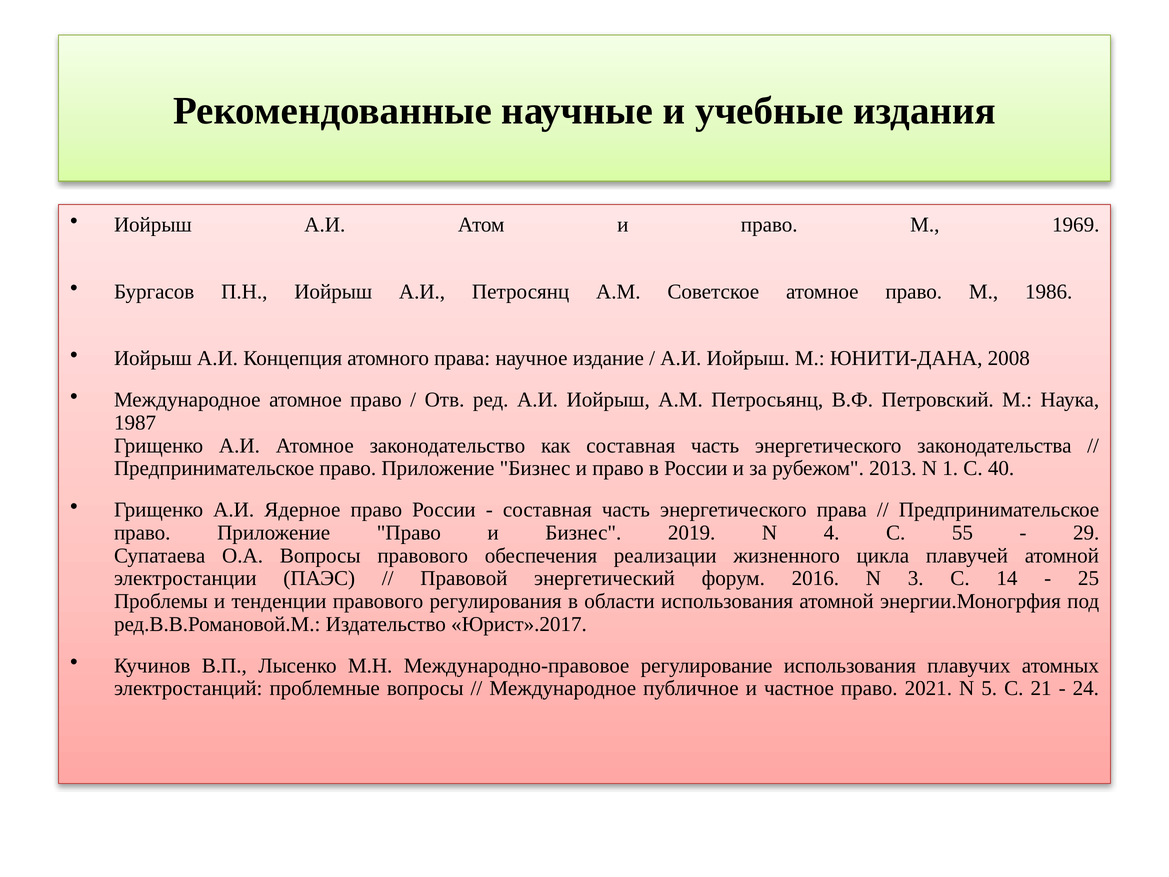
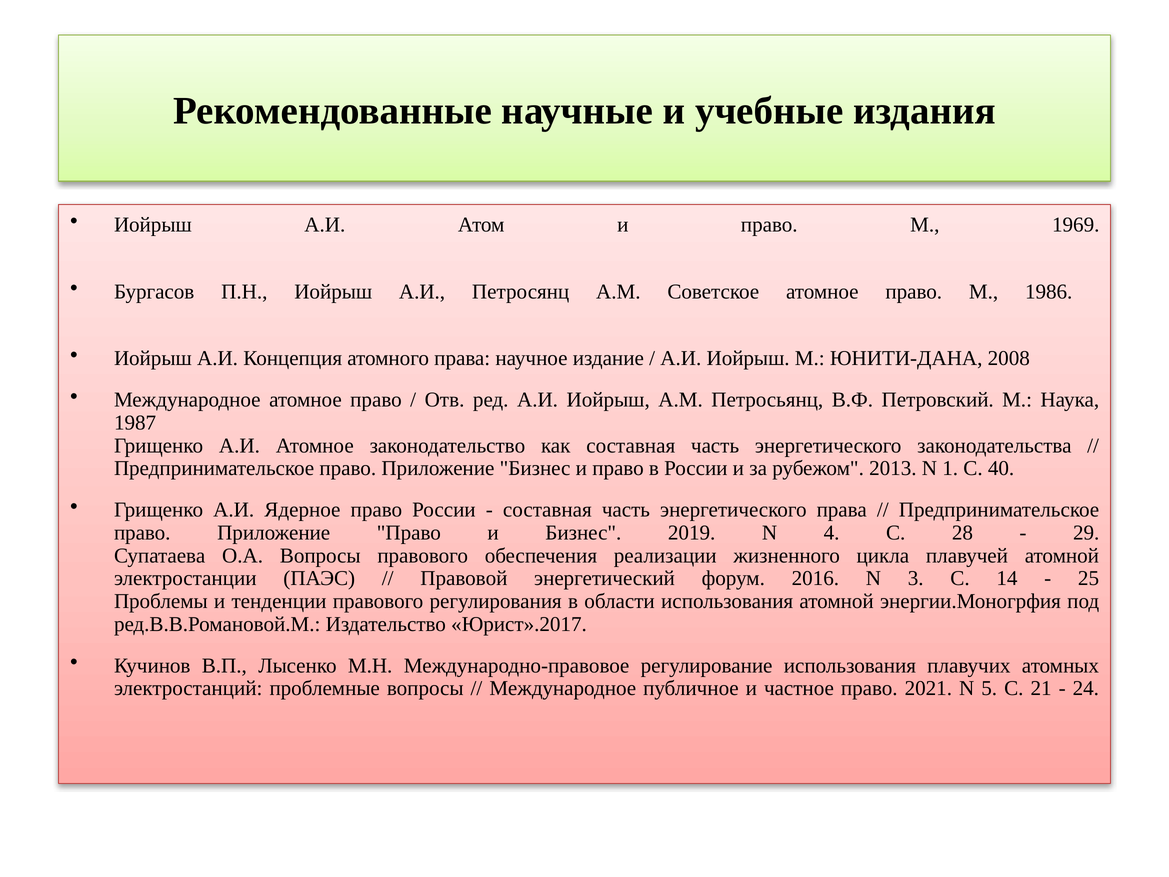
55: 55 -> 28
